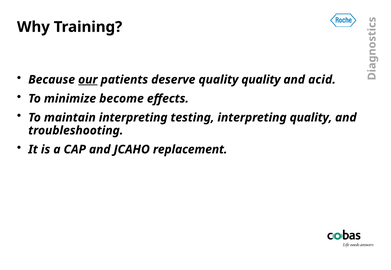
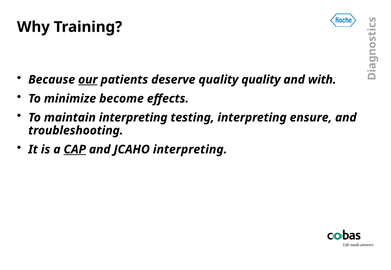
acid: acid -> with
interpreting quality: quality -> ensure
CAP underline: none -> present
JCAHO replacement: replacement -> interpreting
